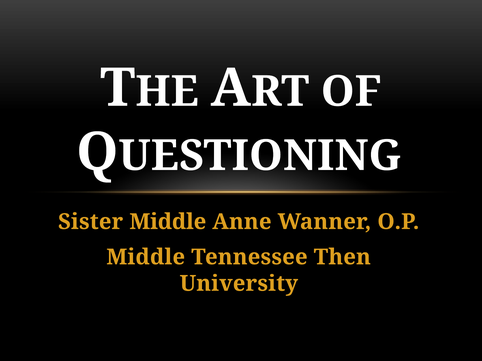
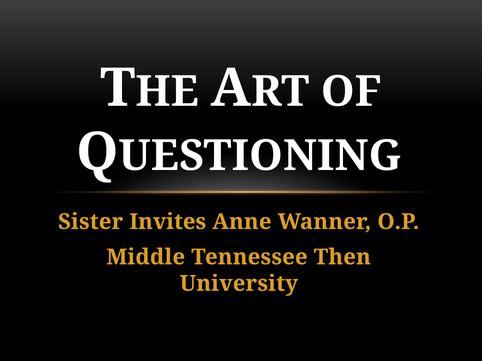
Sister Middle: Middle -> Invites
